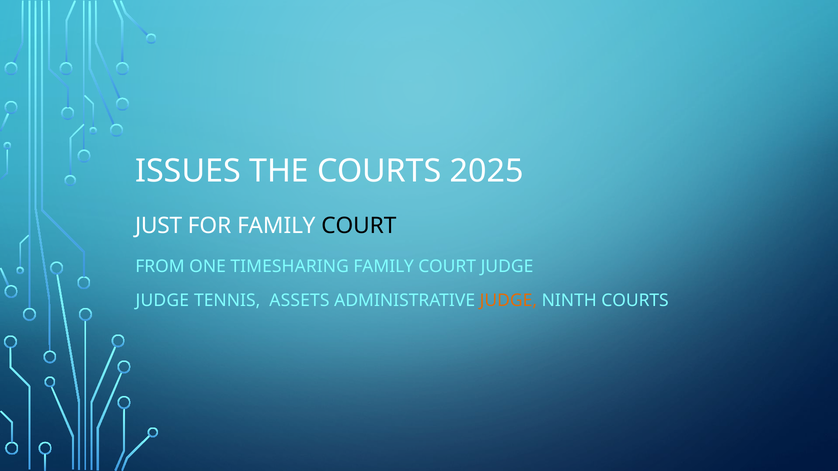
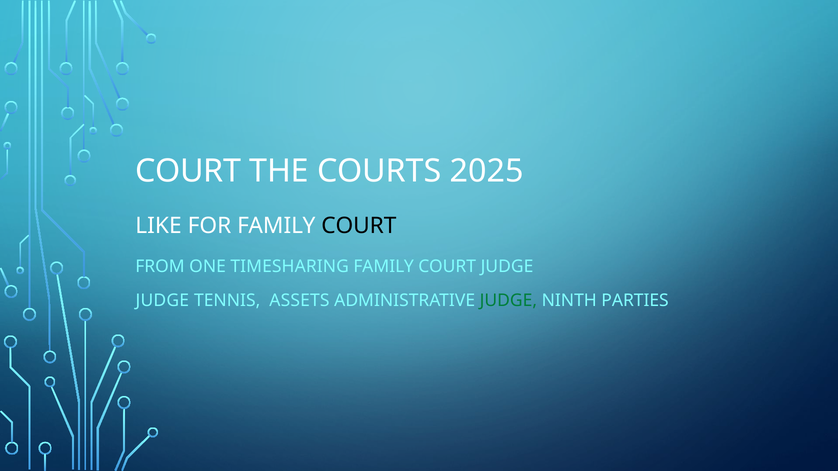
ISSUES at (188, 171): ISSUES -> COURT
JUST: JUST -> LIKE
JUDGE at (508, 300) colour: orange -> green
NINTH COURTS: COURTS -> PARTIES
